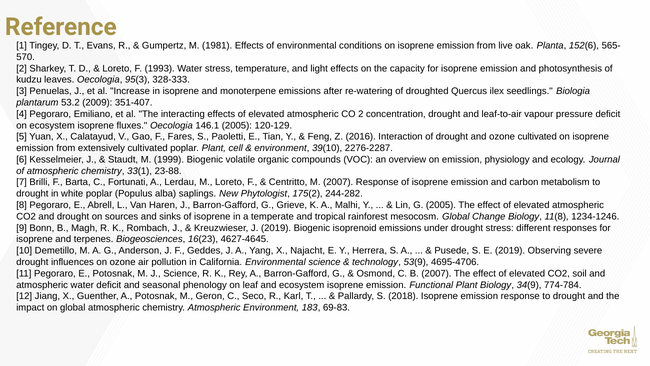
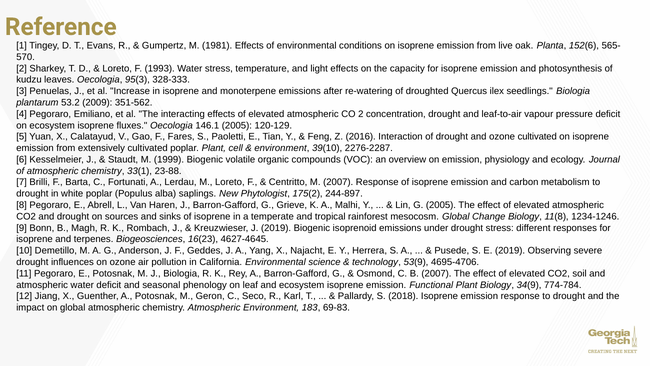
351-407: 351-407 -> 351-562
244-282: 244-282 -> 244-897
J Science: Science -> Biologia
